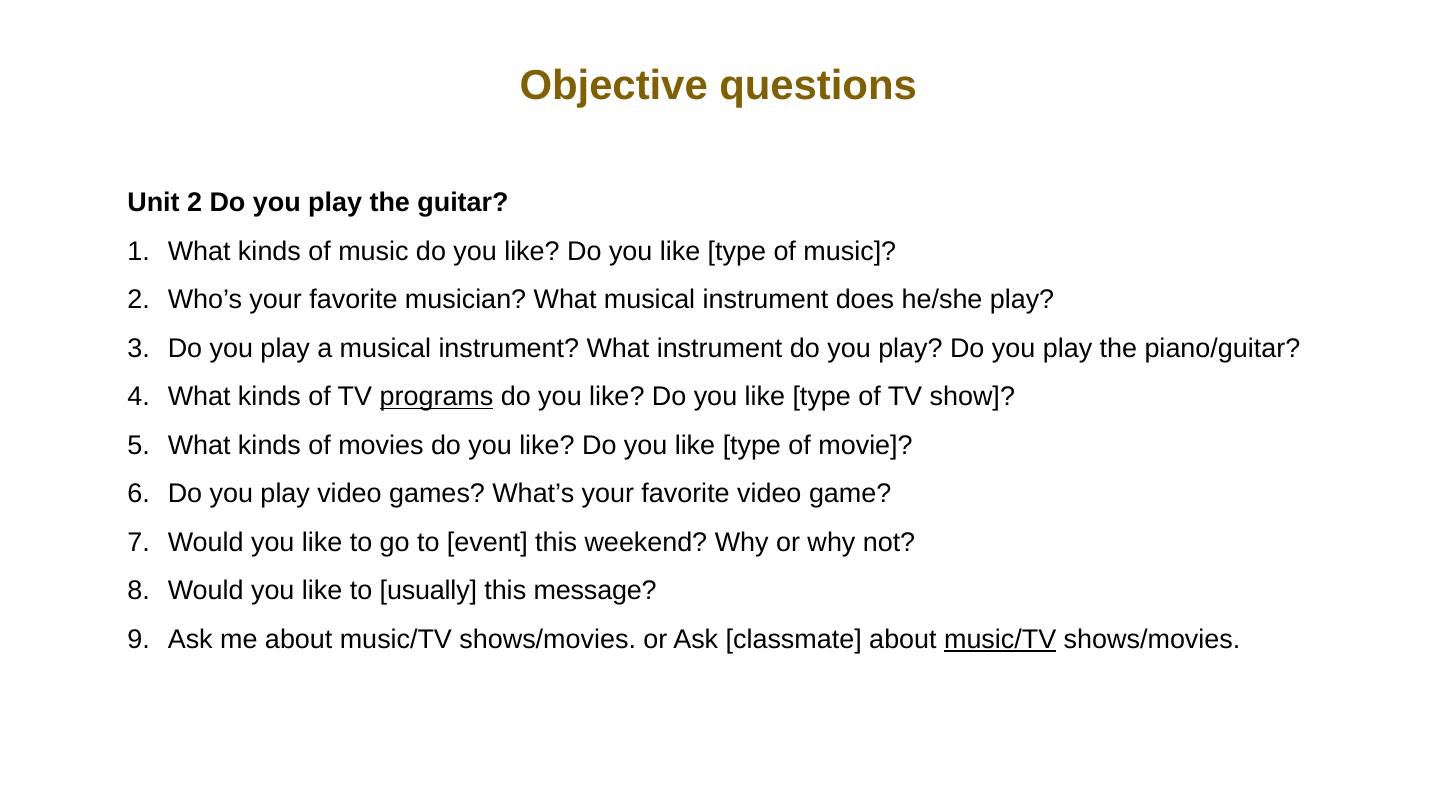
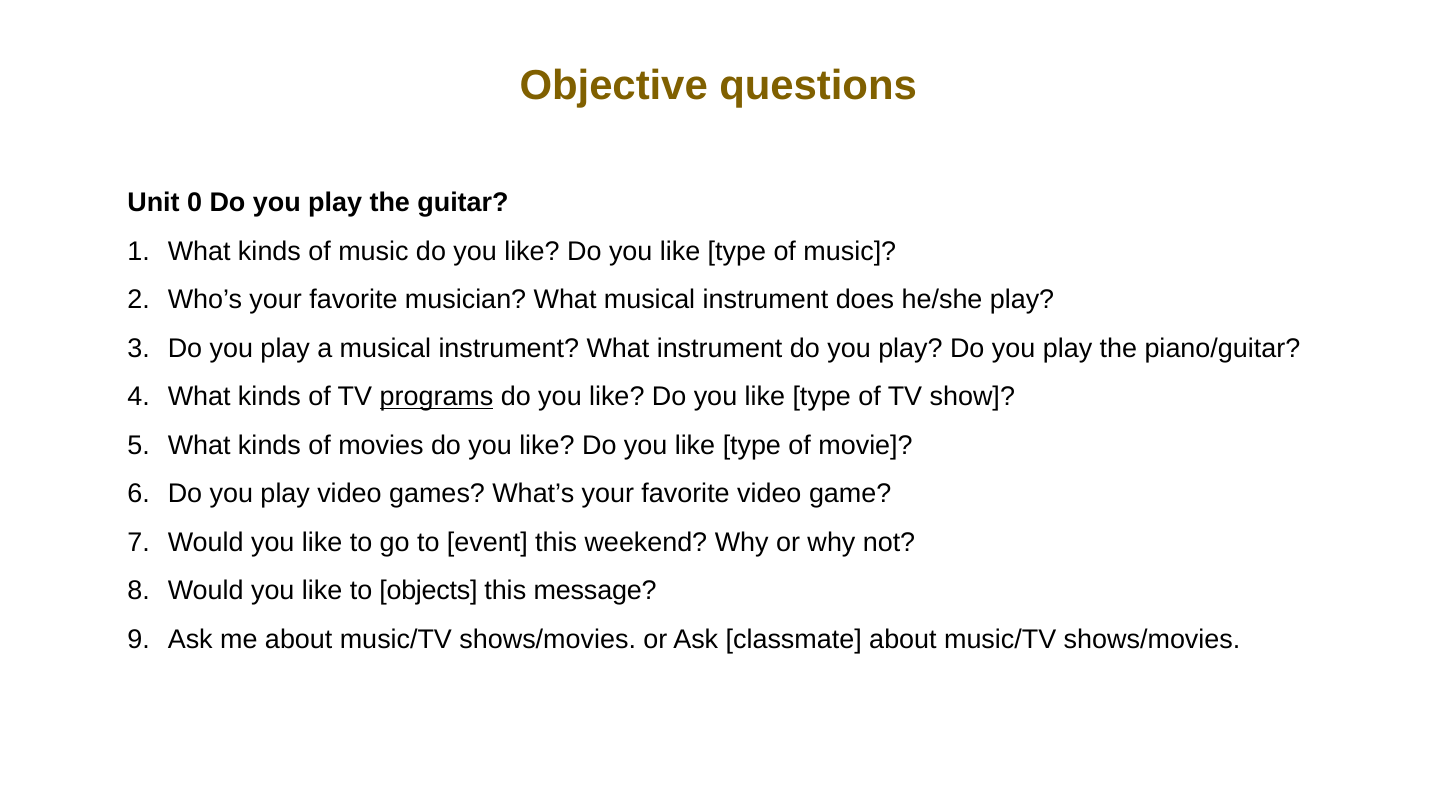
Unit 2: 2 -> 0
usually: usually -> objects
music/TV at (1000, 640) underline: present -> none
